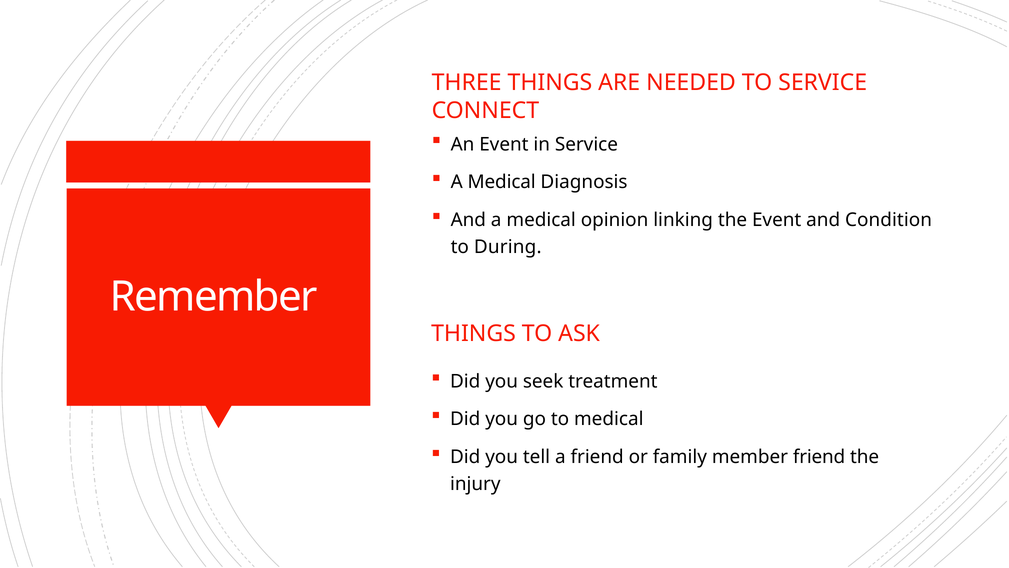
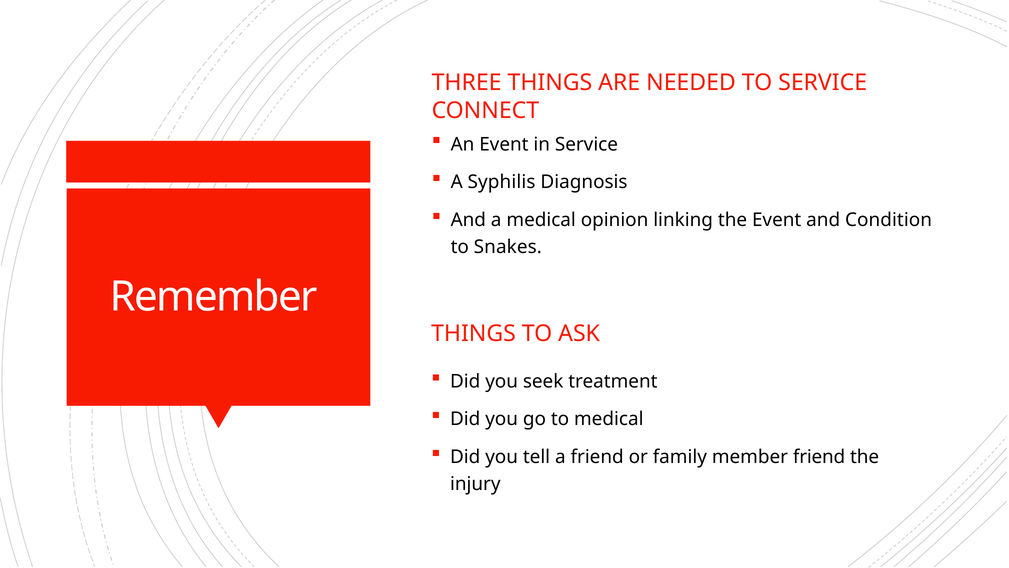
Medical at (502, 182): Medical -> Syphilis
During: During -> Snakes
